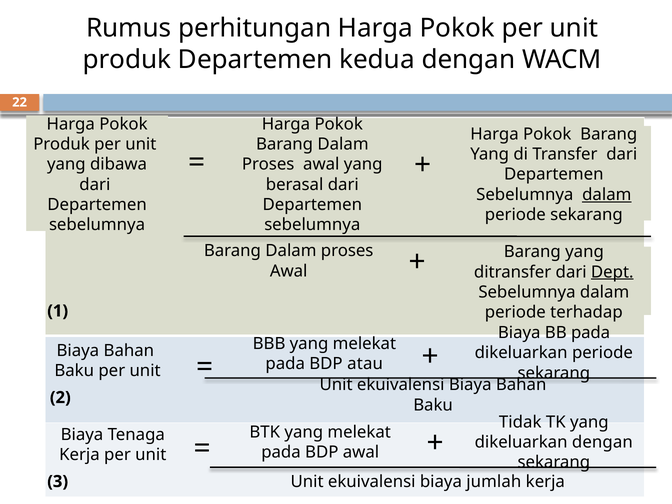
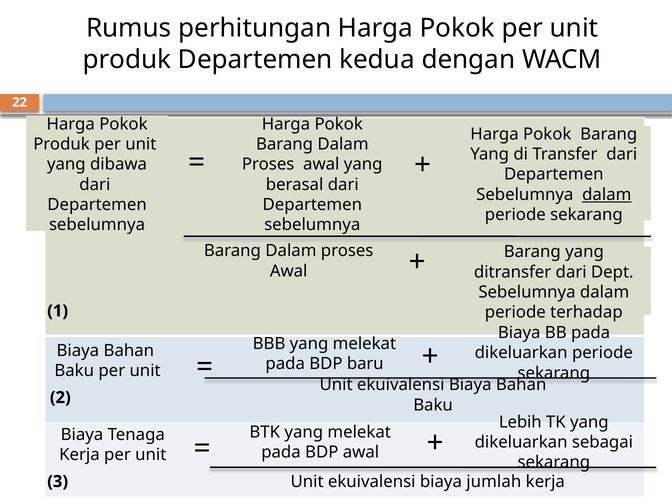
Dept underline: present -> none
atau: atau -> baru
Tidak: Tidak -> Lebih
dikeluarkan dengan: dengan -> sebagai
